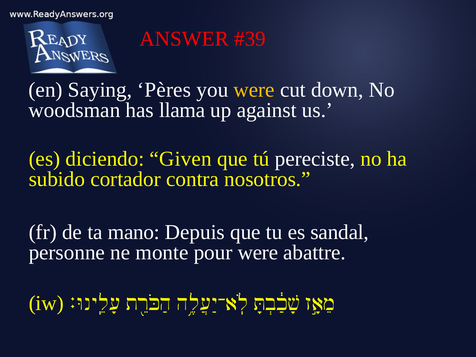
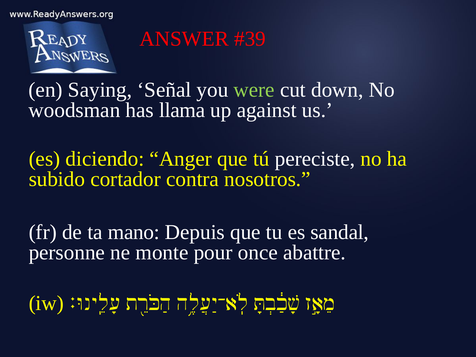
Pères: Pères -> Señal
were at (254, 90) colour: yellow -> light green
Given: Given -> Anger
pour were: were -> once
